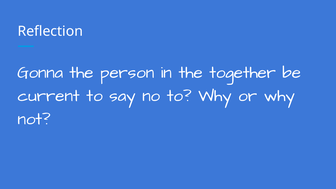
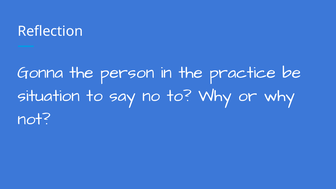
together: together -> practice
current: current -> situation
